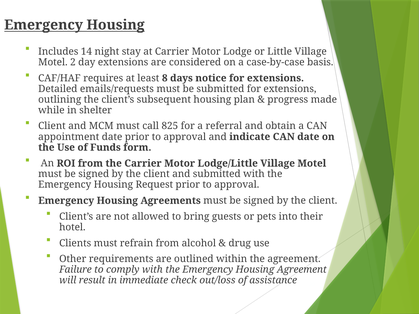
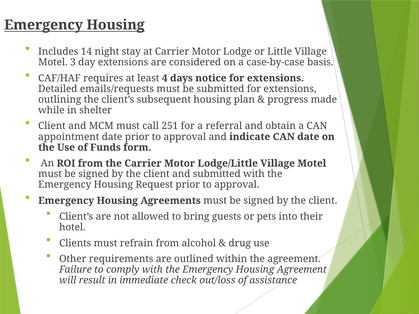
2: 2 -> 3
8: 8 -> 4
825: 825 -> 251
